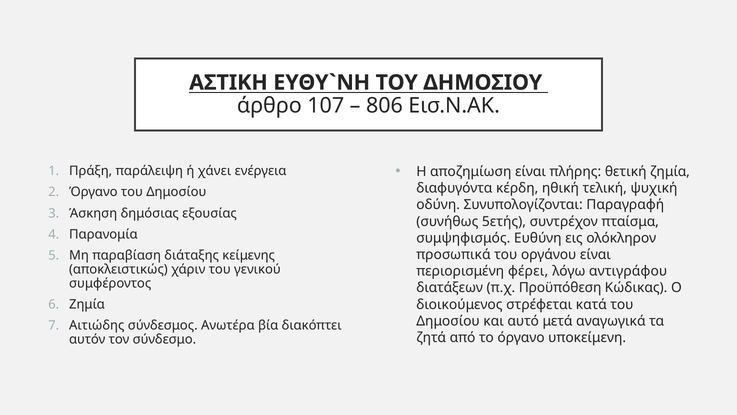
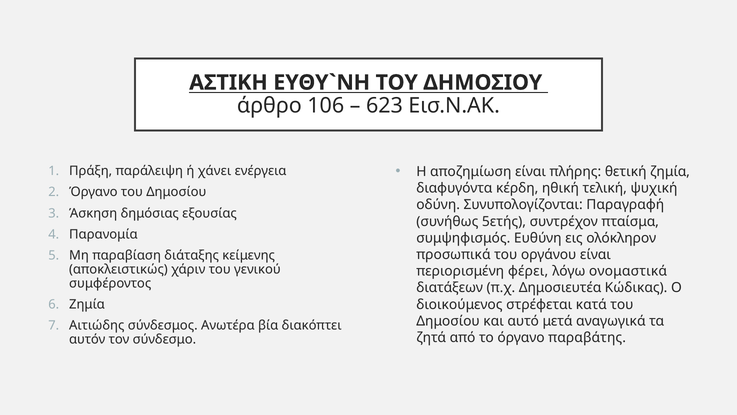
107: 107 -> 106
806: 806 -> 623
αντιγράφου: αντιγράφου -> ονομαστικά
Προϋπόθεση: Προϋπόθεση -> Δημοσιευτέα
υποκείμενη: υποκείμενη -> παραβάτης
